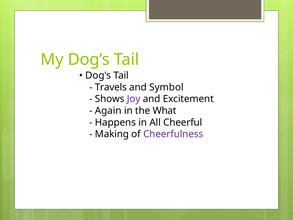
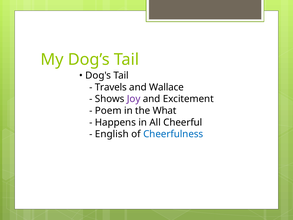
Symbol: Symbol -> Wallace
Again: Again -> Poem
Making: Making -> English
Cheerfulness colour: purple -> blue
